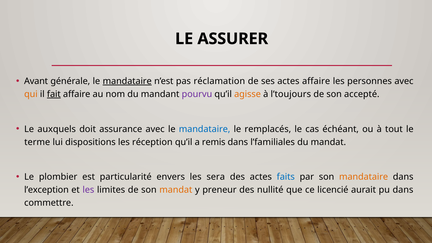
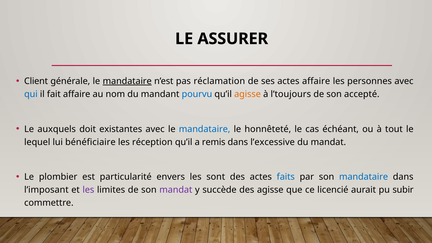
Avant: Avant -> Client
qui colour: orange -> blue
fait underline: present -> none
pourvu colour: purple -> blue
assurance: assurance -> existantes
remplacés: remplacés -> honnêteté
terme: terme -> lequel
dispositions: dispositions -> bénéficiaire
l’familiales: l’familiales -> l’excessive
sera: sera -> sont
mandataire at (364, 177) colour: orange -> blue
l’exception: l’exception -> l’imposant
mandat at (176, 190) colour: orange -> purple
preneur: preneur -> succède
des nullité: nullité -> agisse
pu dans: dans -> subir
